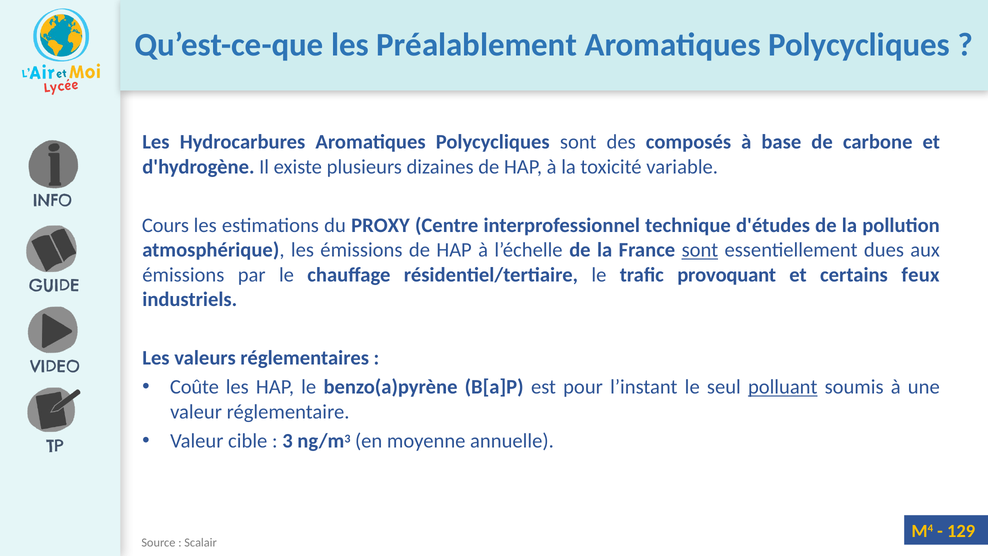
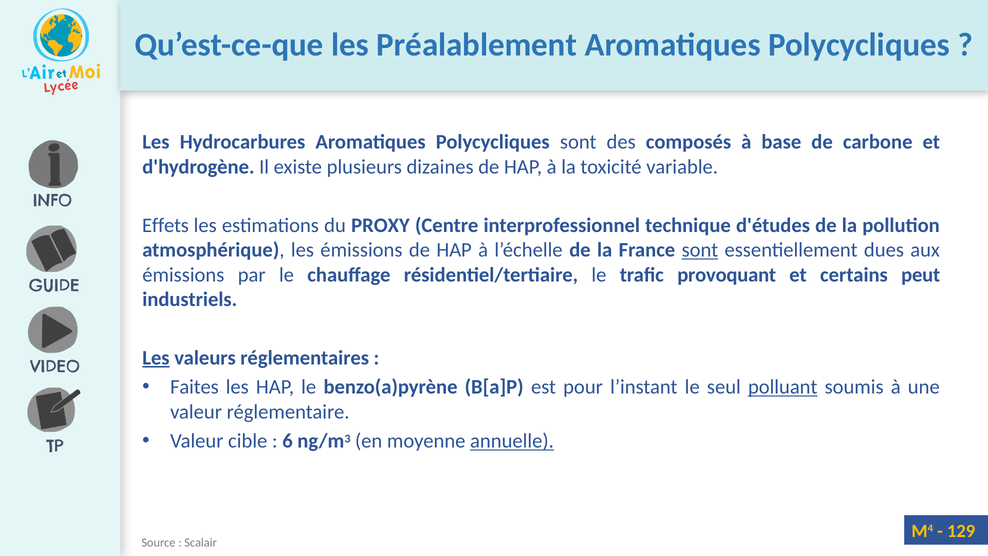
Cours: Cours -> Effets
feux: feux -> peut
Les at (156, 358) underline: none -> present
Coûte: Coûte -> Faites
3: 3 -> 6
annuelle underline: none -> present
